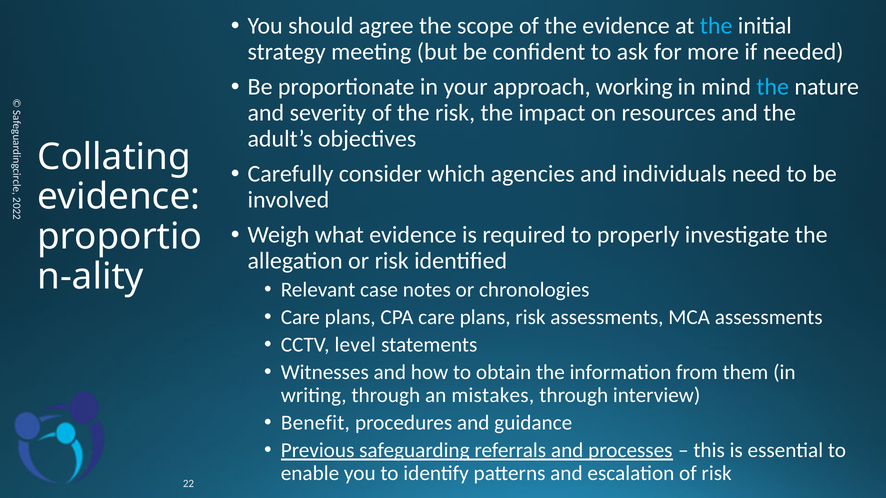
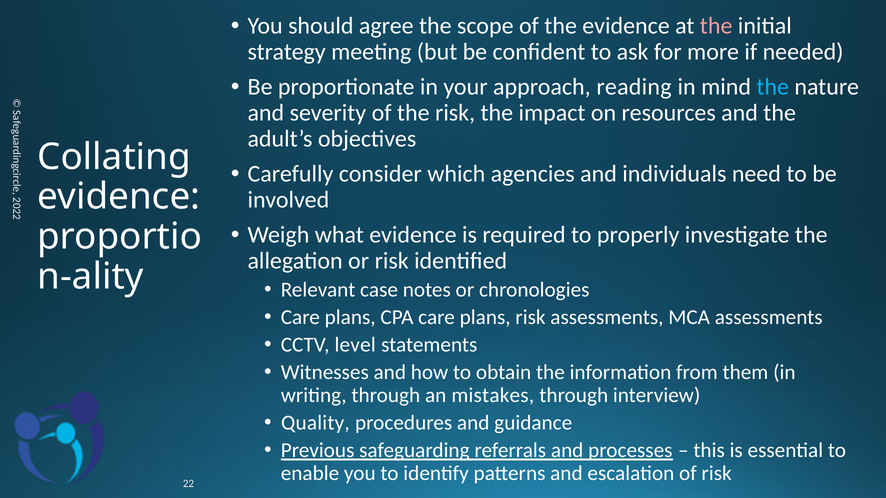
the at (716, 26) colour: light blue -> pink
working: working -> reading
Benefit: Benefit -> Quality
